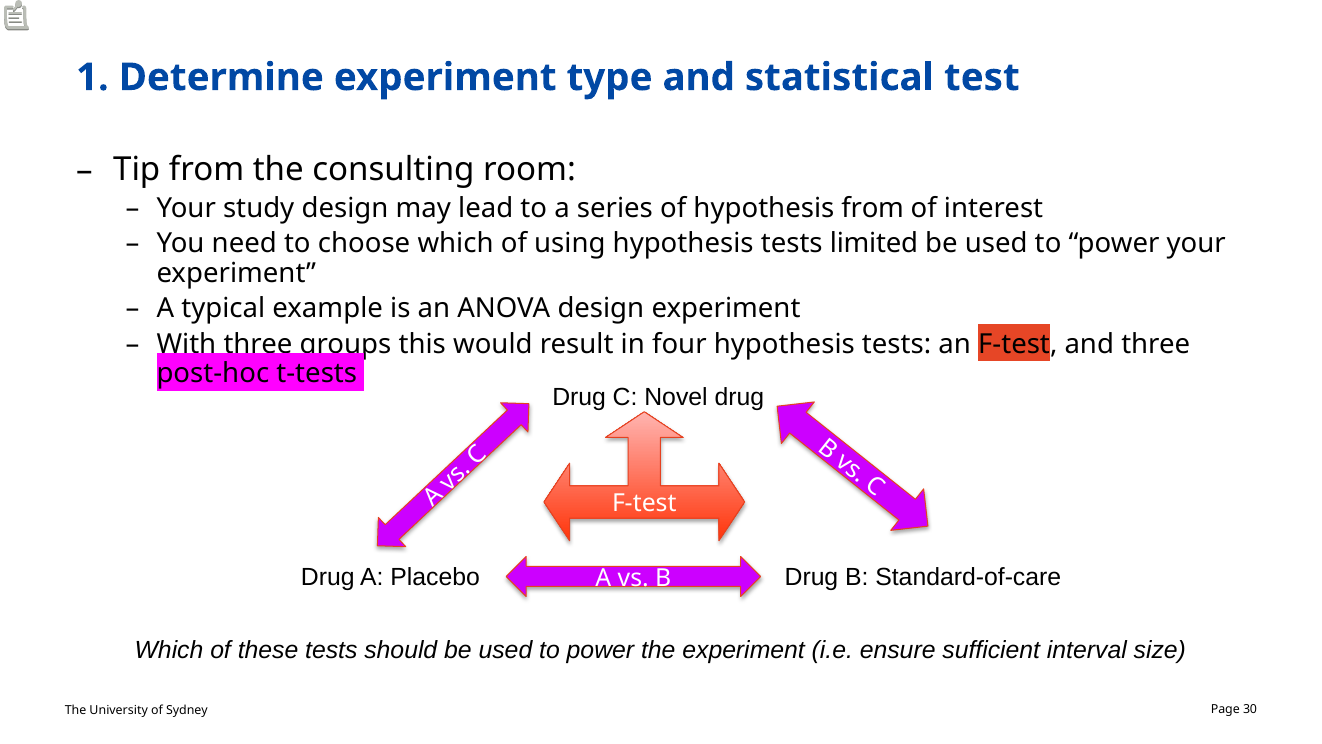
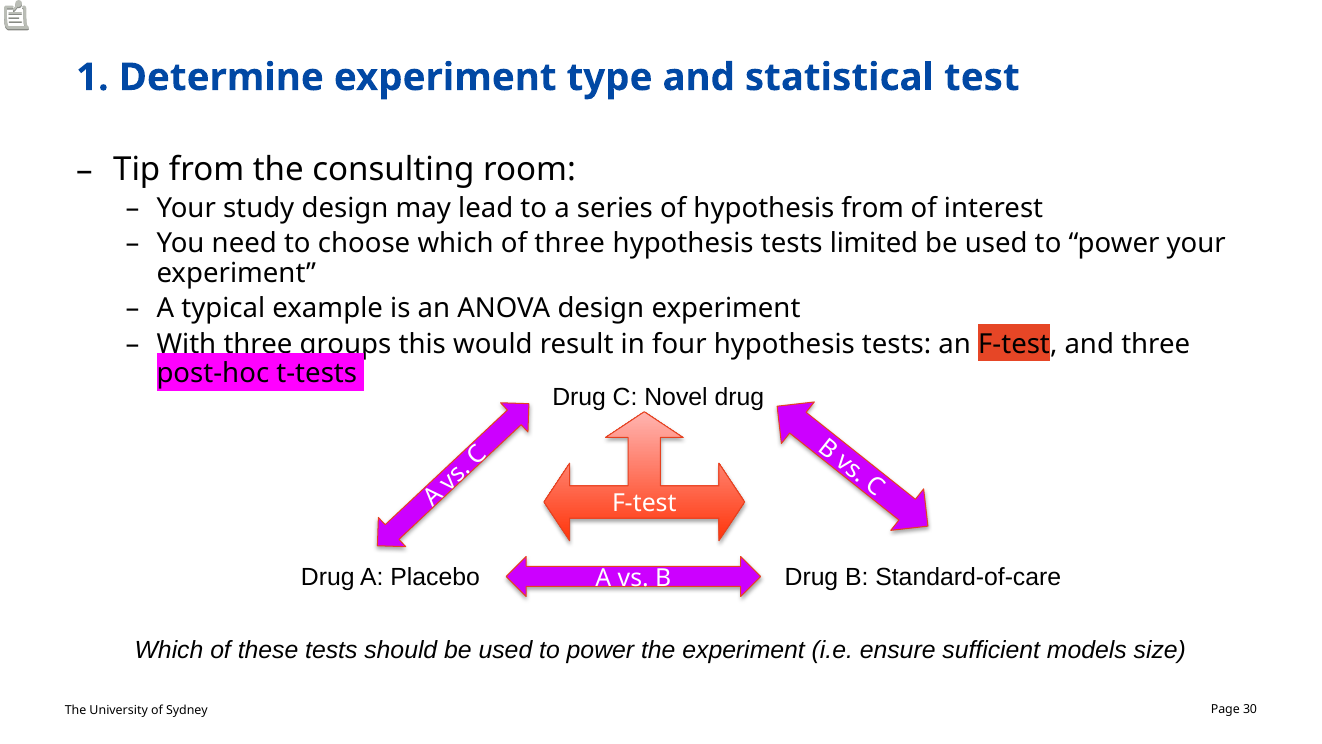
of using: using -> three
interval: interval -> models
